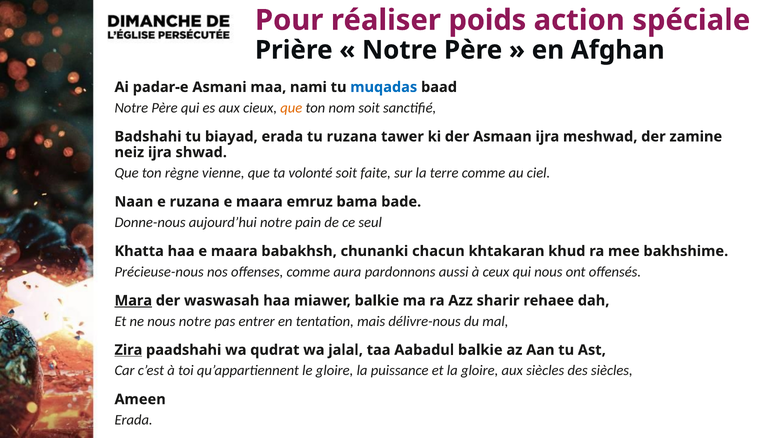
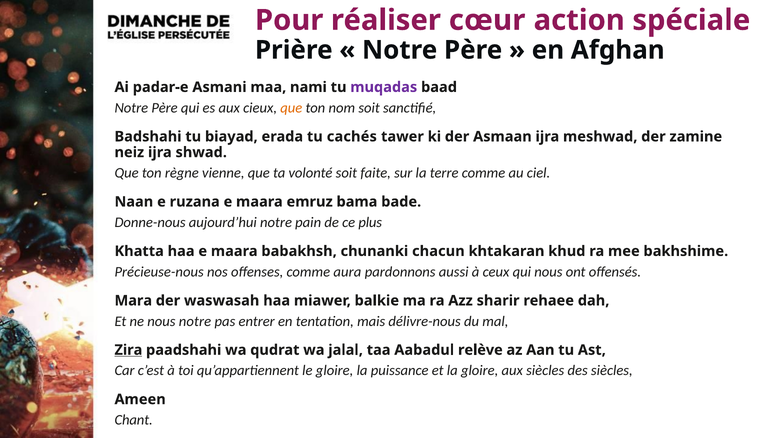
poids: poids -> cœur
muqadas colour: blue -> purple
tu ruzana: ruzana -> cachés
seul: seul -> plus
Mara underline: present -> none
Aabadul balkie: balkie -> relève
Erada at (134, 420): Erada -> Chant
